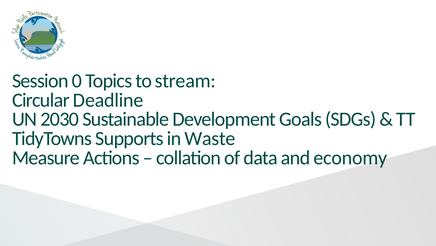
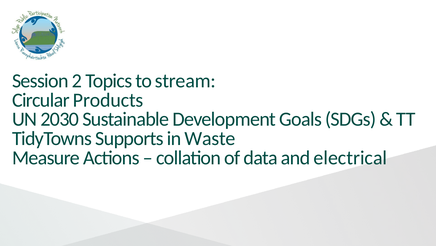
0: 0 -> 2
Deadline: Deadline -> Products
economy: economy -> electrical
